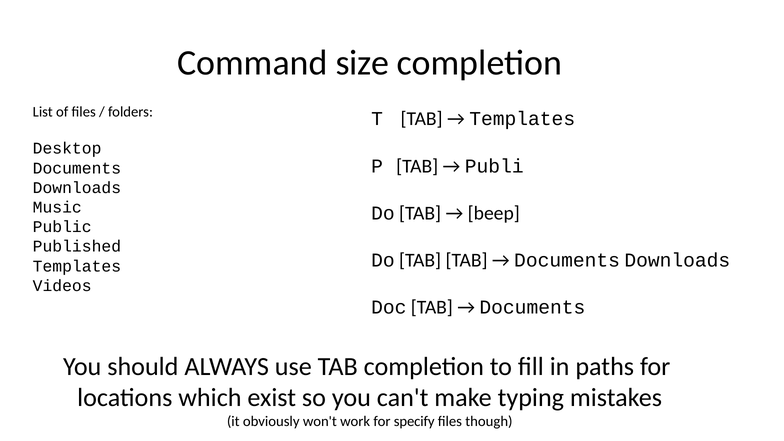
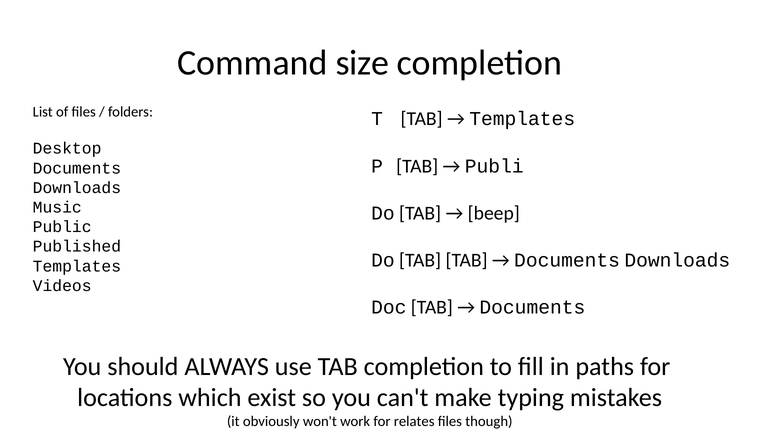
specify: specify -> relates
